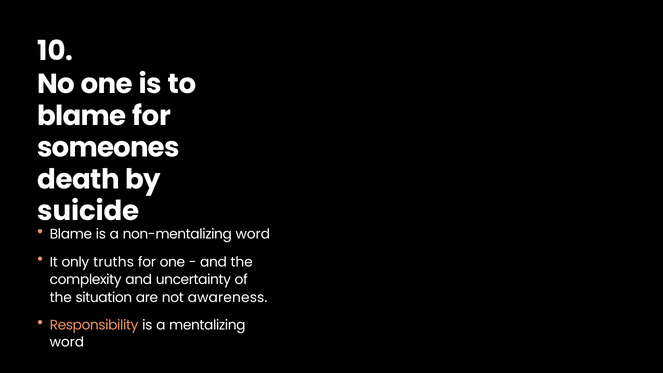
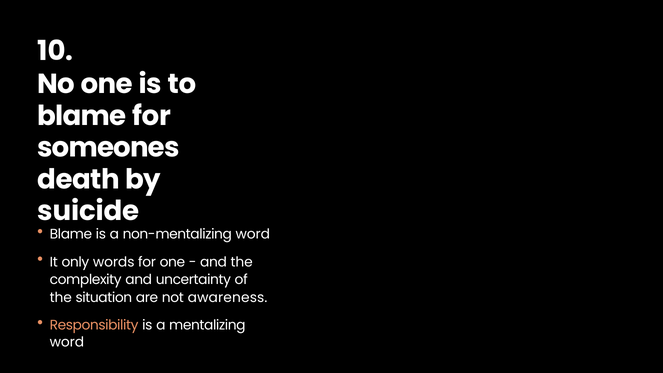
truths: truths -> words
